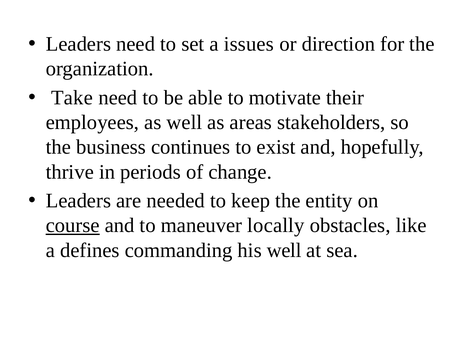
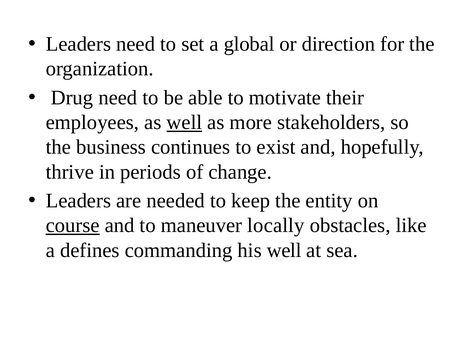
issues: issues -> global
Take: Take -> Drug
well at (184, 122) underline: none -> present
areas: areas -> more
